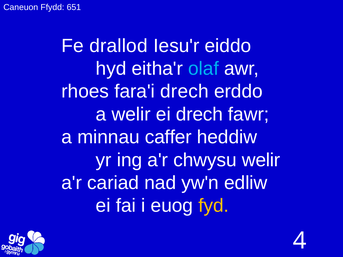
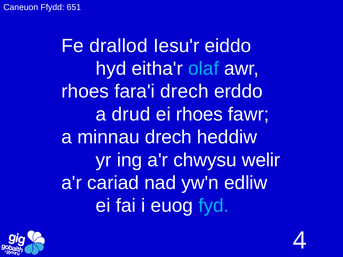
a welir: welir -> drud
ei drech: drech -> rhoes
minnau caffer: caffer -> drech
fyd colour: yellow -> light blue
